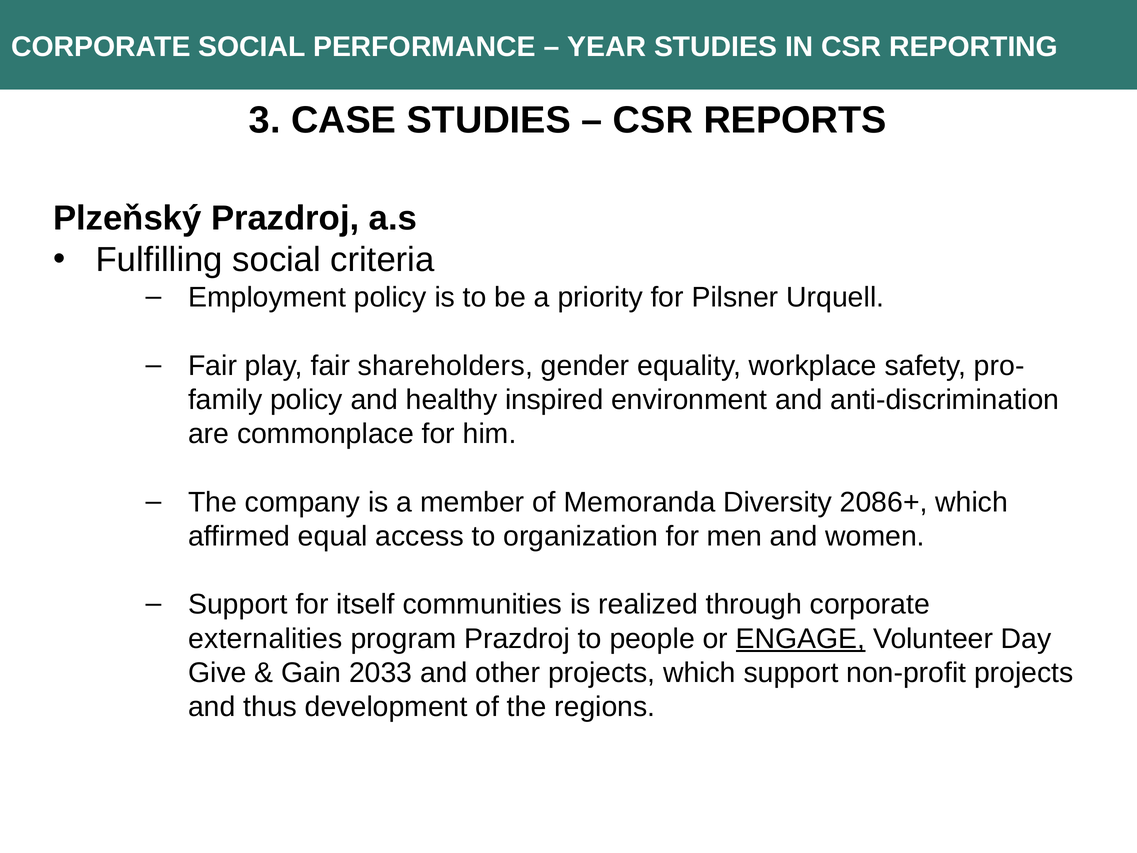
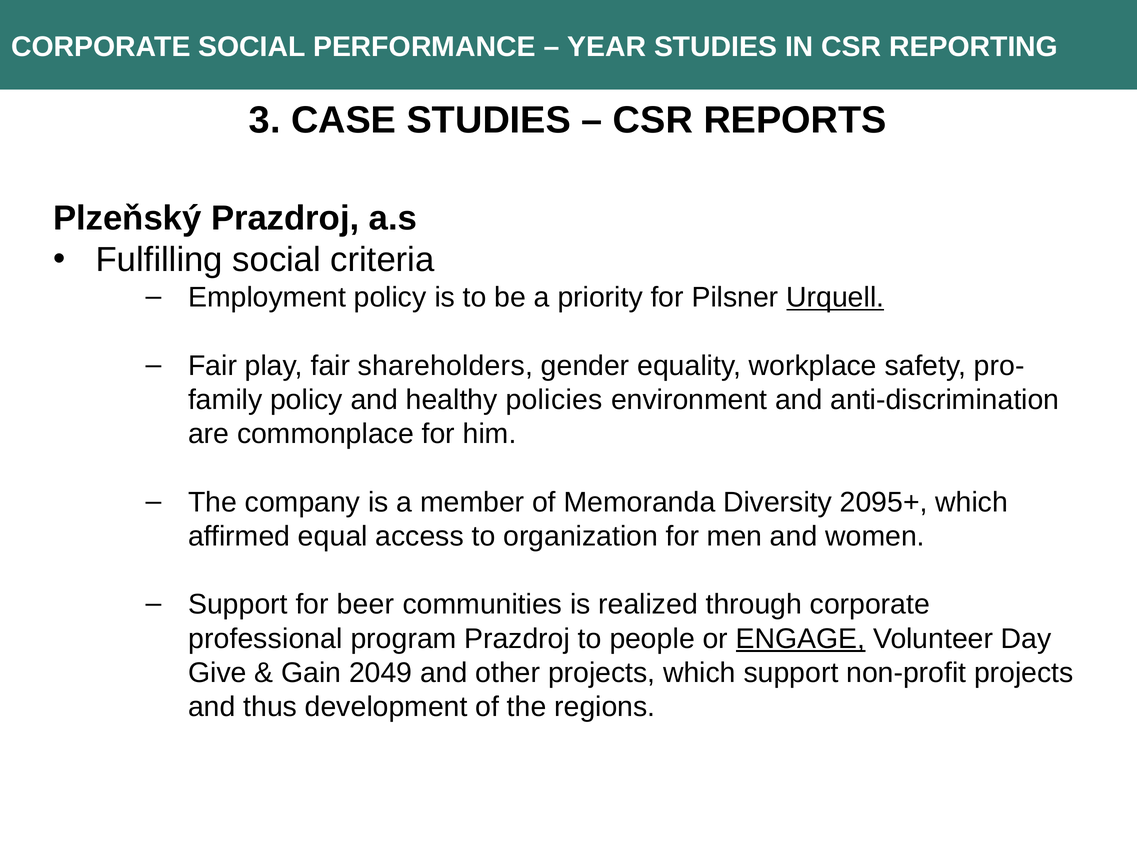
Urquell underline: none -> present
inspired: inspired -> policies
2086+: 2086+ -> 2095+
itself: itself -> beer
externalities: externalities -> professional
2033: 2033 -> 2049
